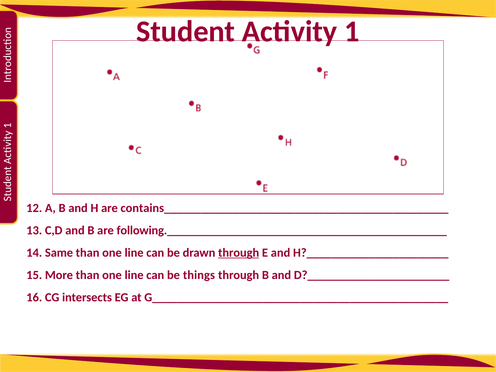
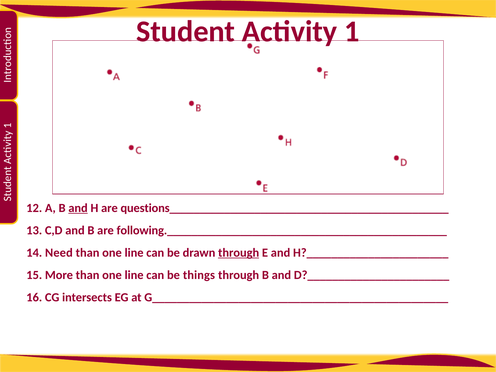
and at (78, 208) underline: none -> present
contains______________________________________________: contains______________________________________________ -> questions______________________________________________
Same: Same -> Need
